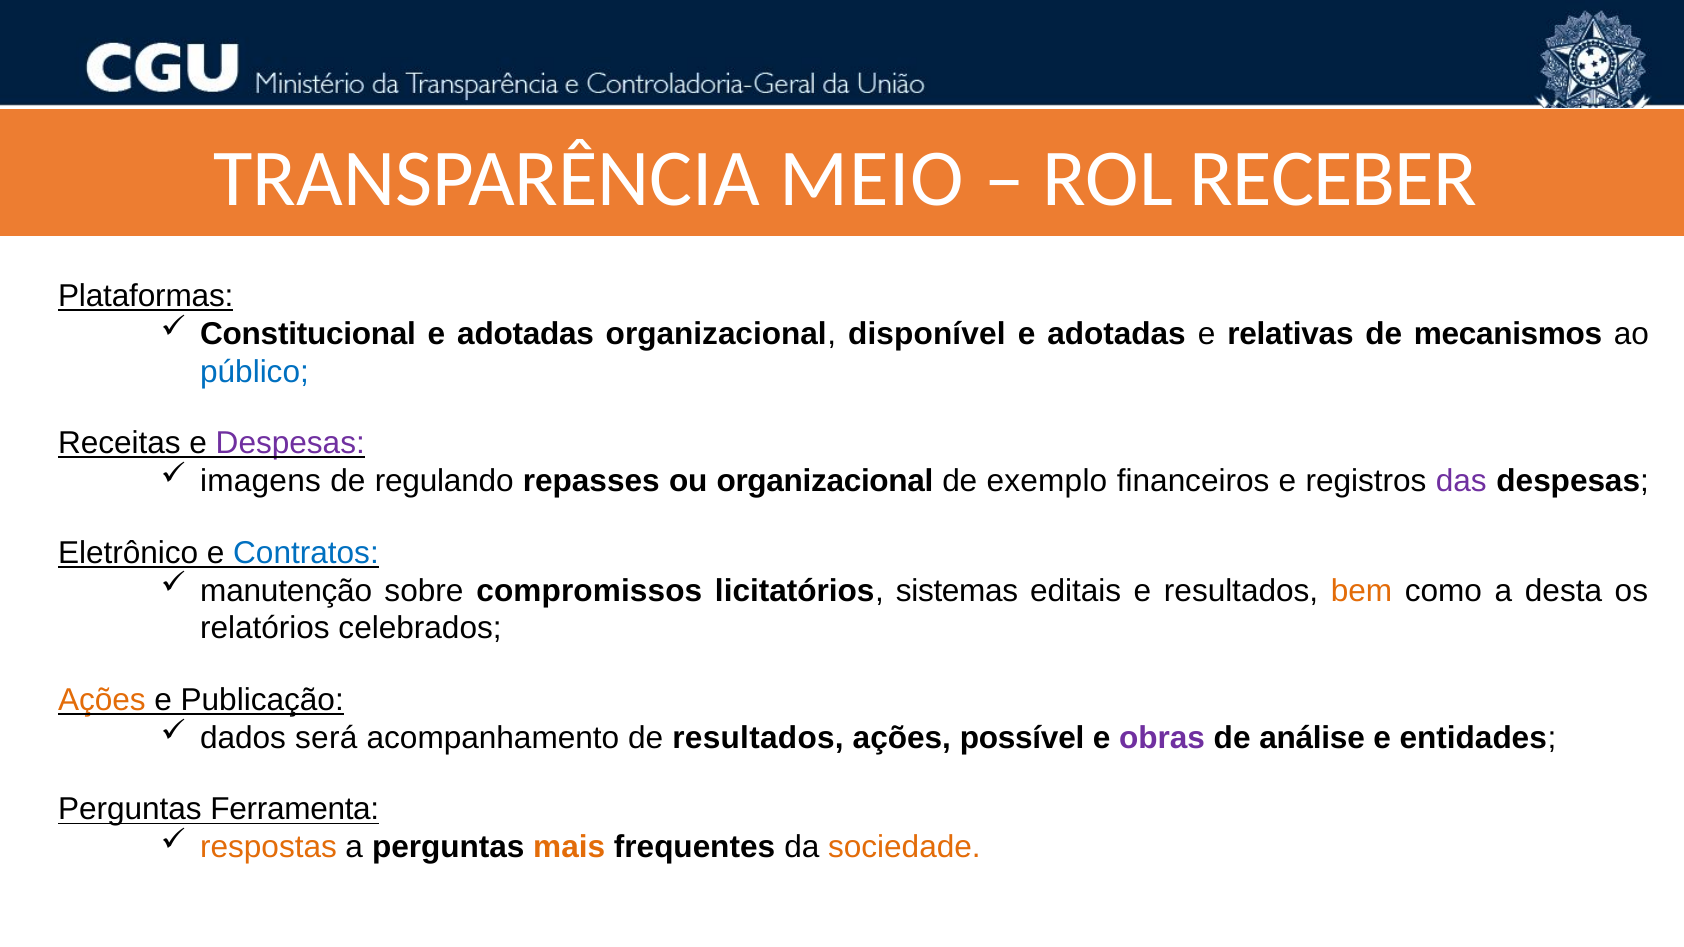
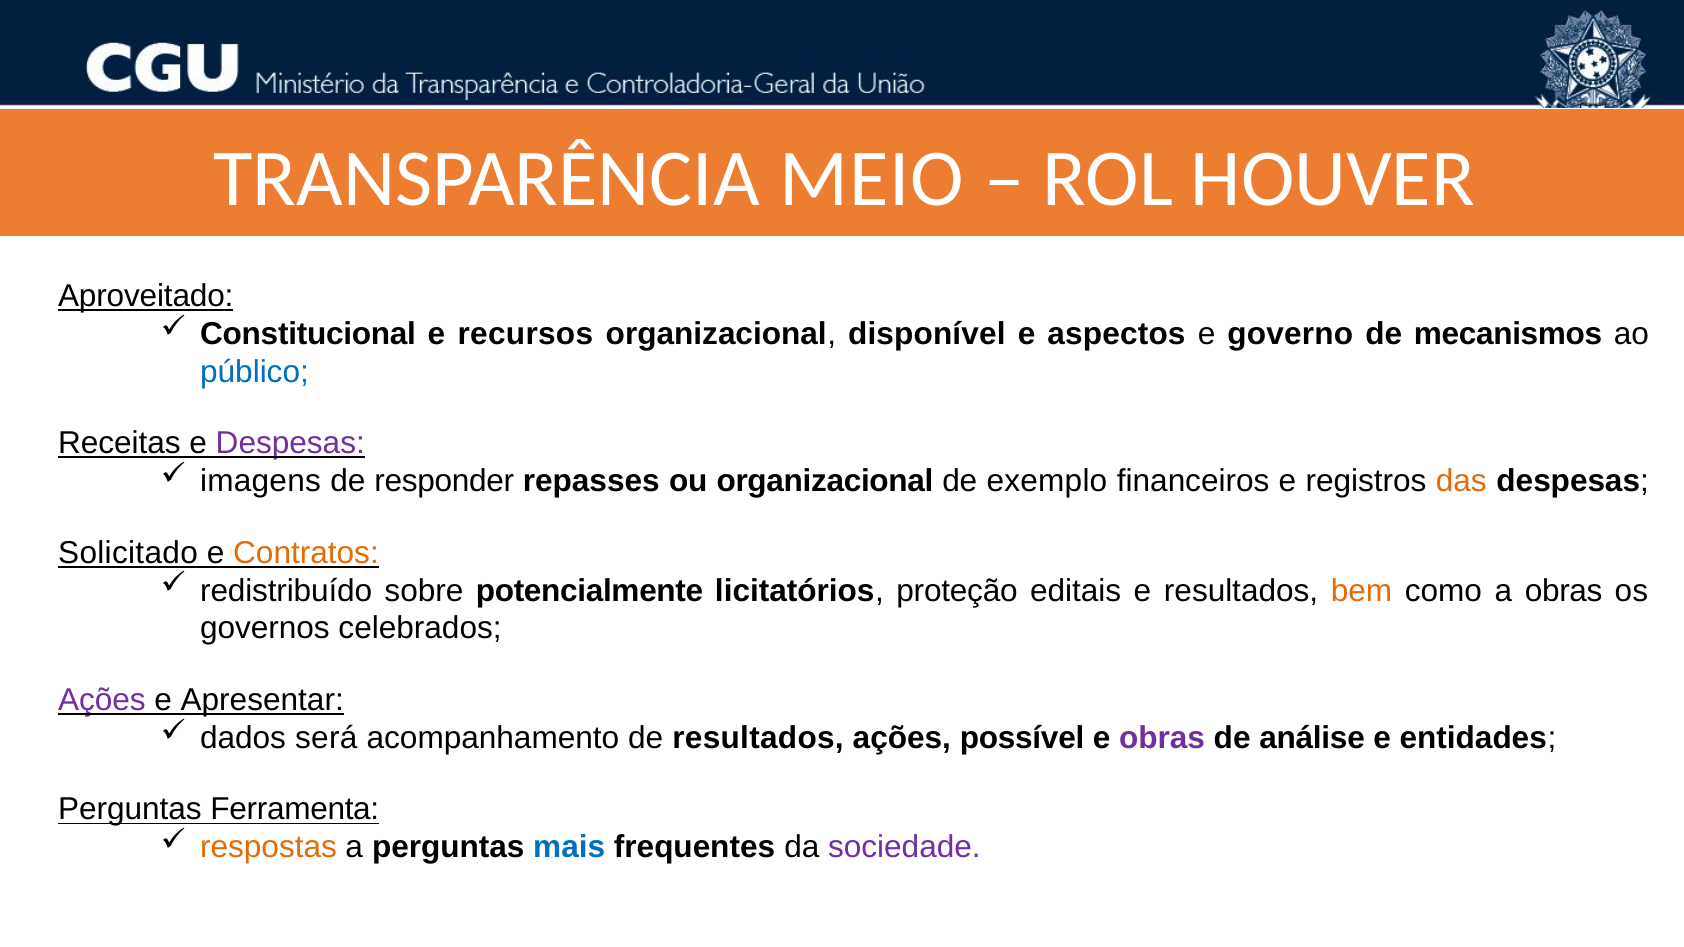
RECEBER: RECEBER -> HOUVER
Plataformas: Plataformas -> Aproveitado
adotadas at (526, 334): adotadas -> recursos
adotadas at (1117, 334): adotadas -> aspectos
relativas: relativas -> governo
regulando: regulando -> responder
das colour: purple -> orange
Eletrônico: Eletrônico -> Solicitado
Contratos colour: blue -> orange
manutenção: manutenção -> redistribuído
compromissos: compromissos -> potencialmente
sistemas: sistemas -> proteção
a desta: desta -> obras
relatórios: relatórios -> governos
Ações at (102, 700) colour: orange -> purple
Publicação: Publicação -> Apresentar
mais colour: orange -> blue
sociedade colour: orange -> purple
